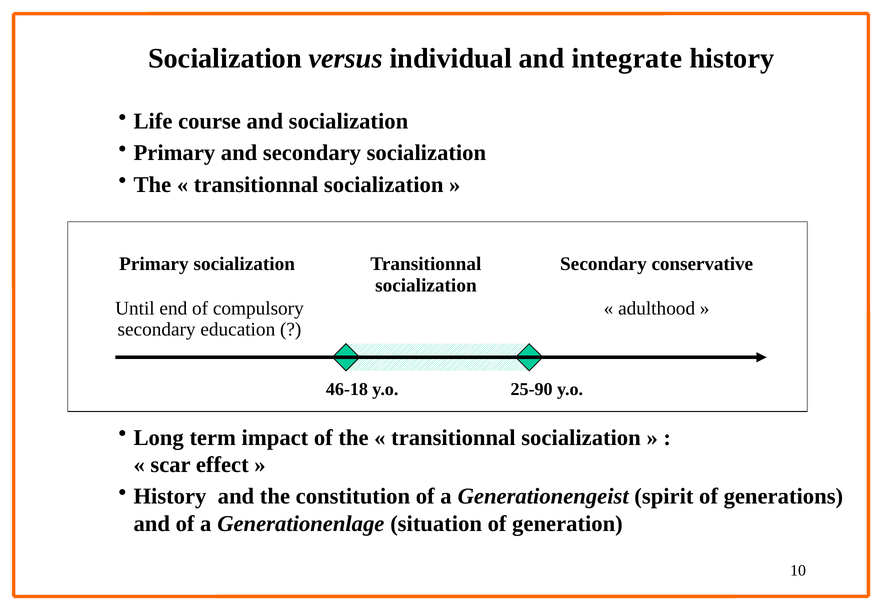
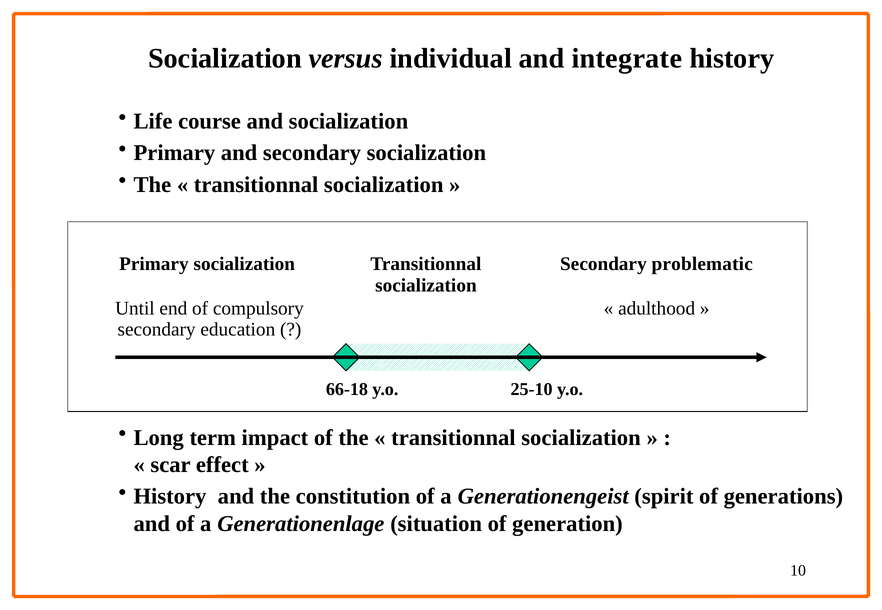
conservative: conservative -> problematic
46-18: 46-18 -> 66-18
25-90: 25-90 -> 25-10
